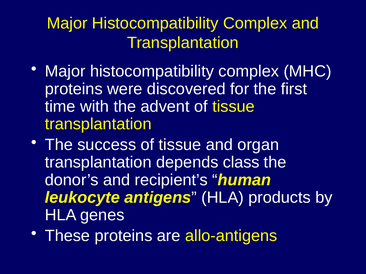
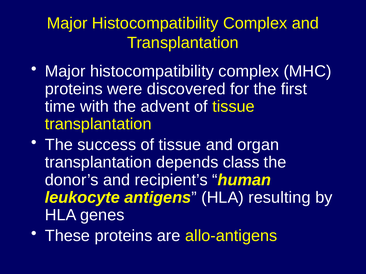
products: products -> resulting
